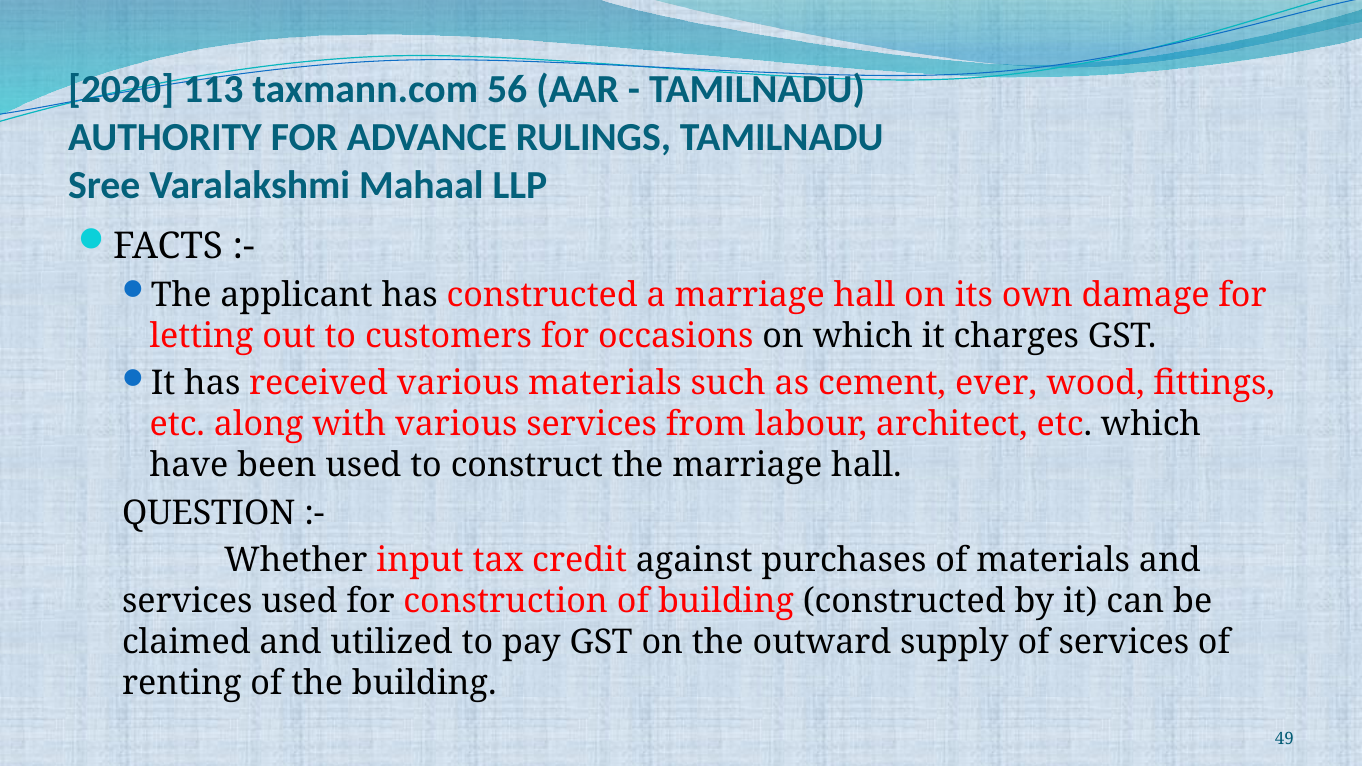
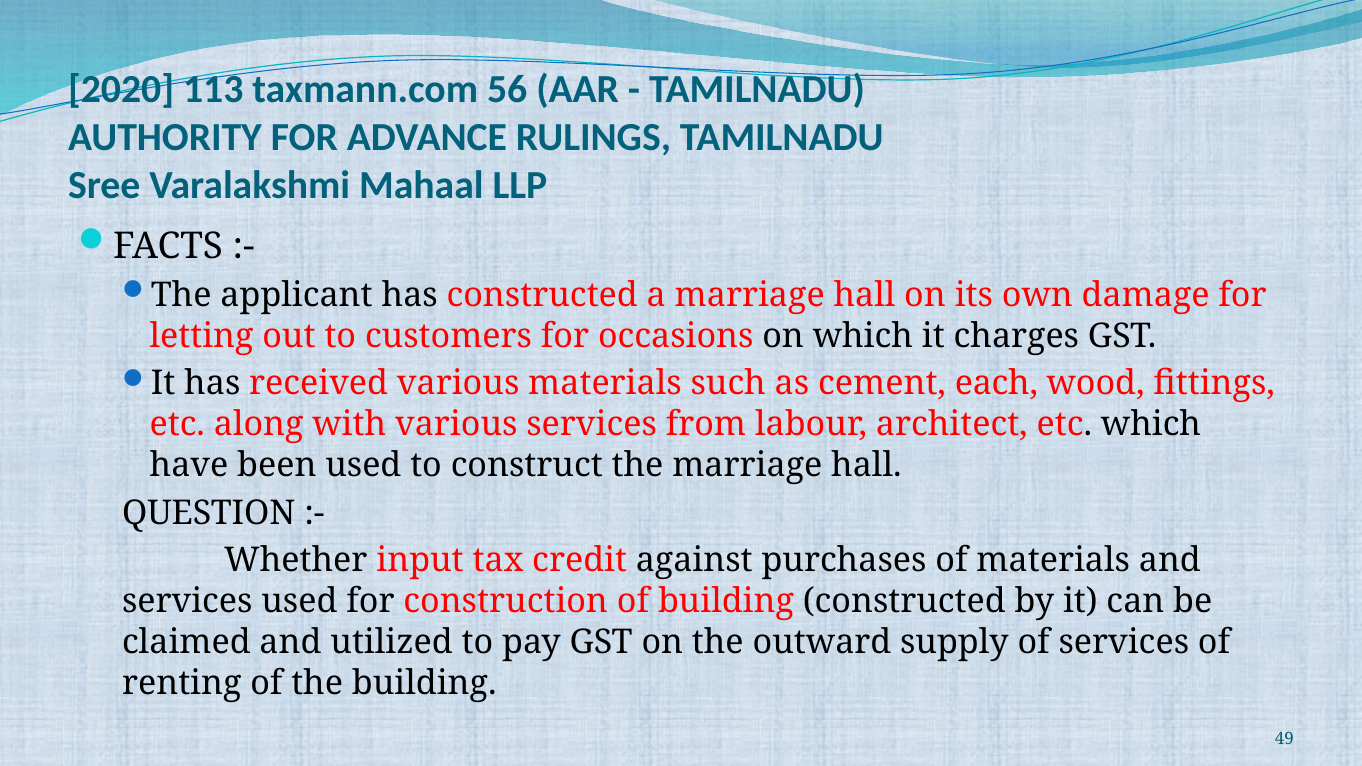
ever: ever -> each
